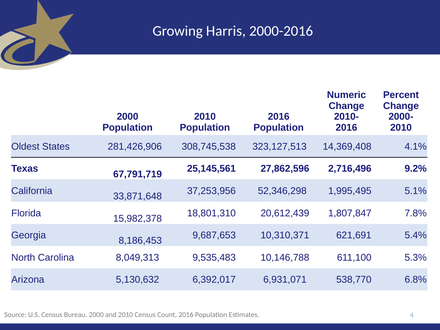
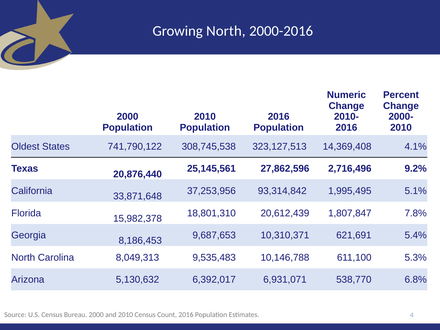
Growing Harris: Harris -> North
281,426,906: 281,426,906 -> 741,790,122
67,791,719: 67,791,719 -> 20,876,440
52,346,298: 52,346,298 -> 93,314,842
